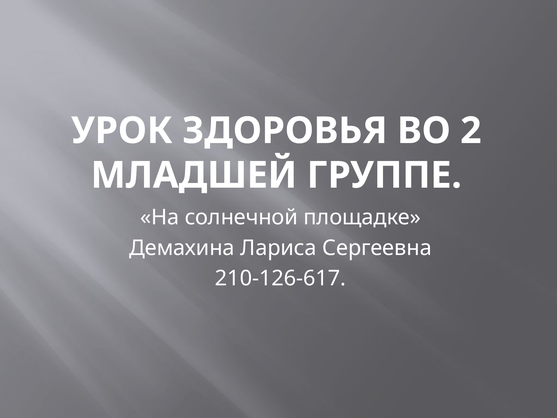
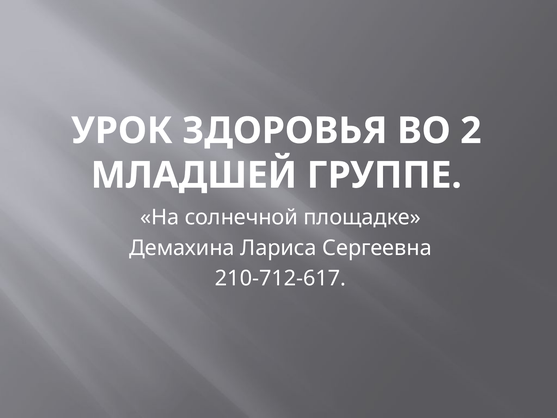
210-126-617: 210-126-617 -> 210-712-617
